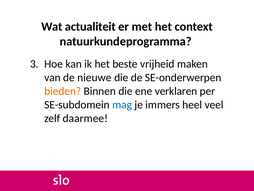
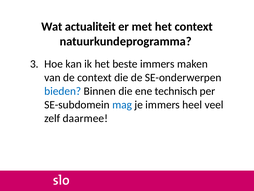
beste vrijheid: vrijheid -> immers
de nieuwe: nieuwe -> context
bieden colour: orange -> blue
verklaren: verklaren -> technisch
